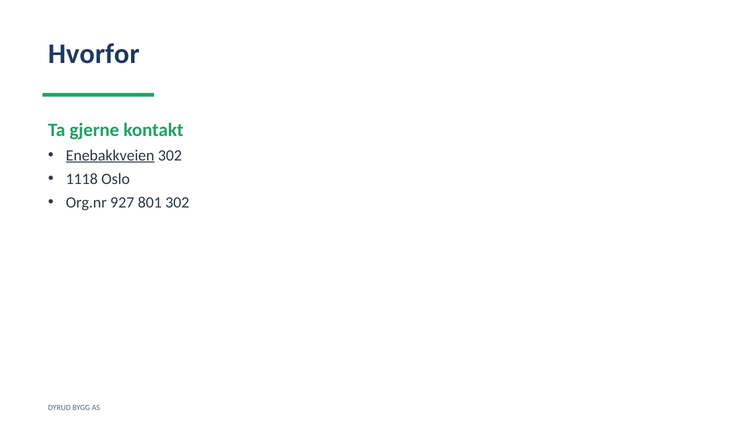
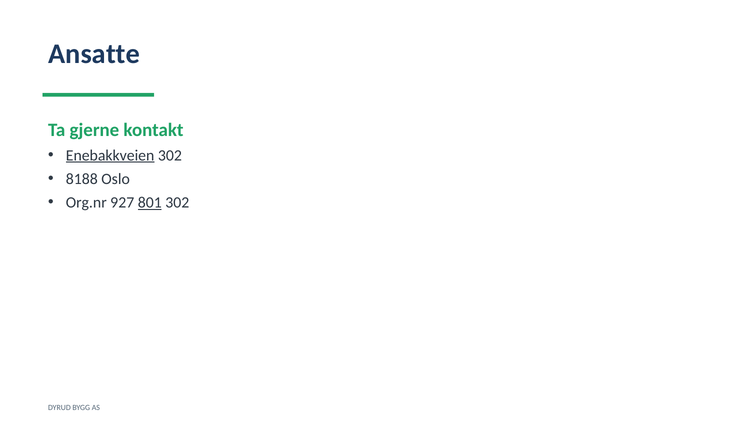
Hvorfor: Hvorfor -> Ansatte
1118: 1118 -> 8188
801 underline: none -> present
